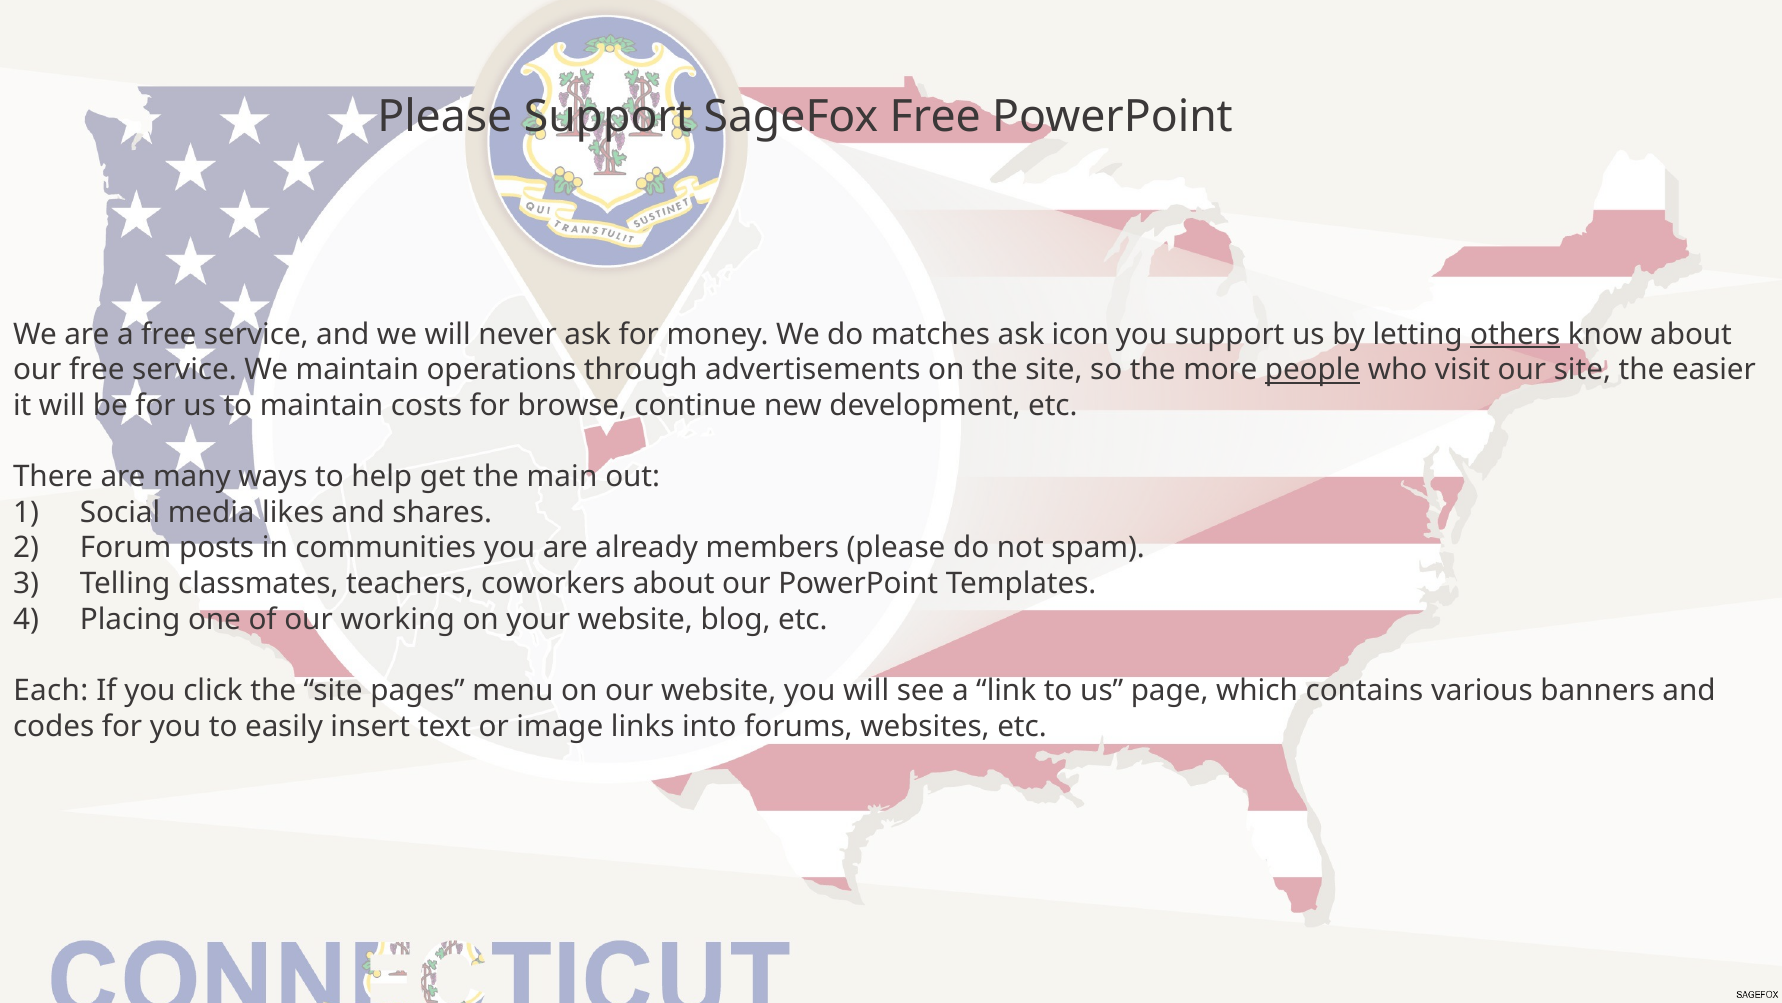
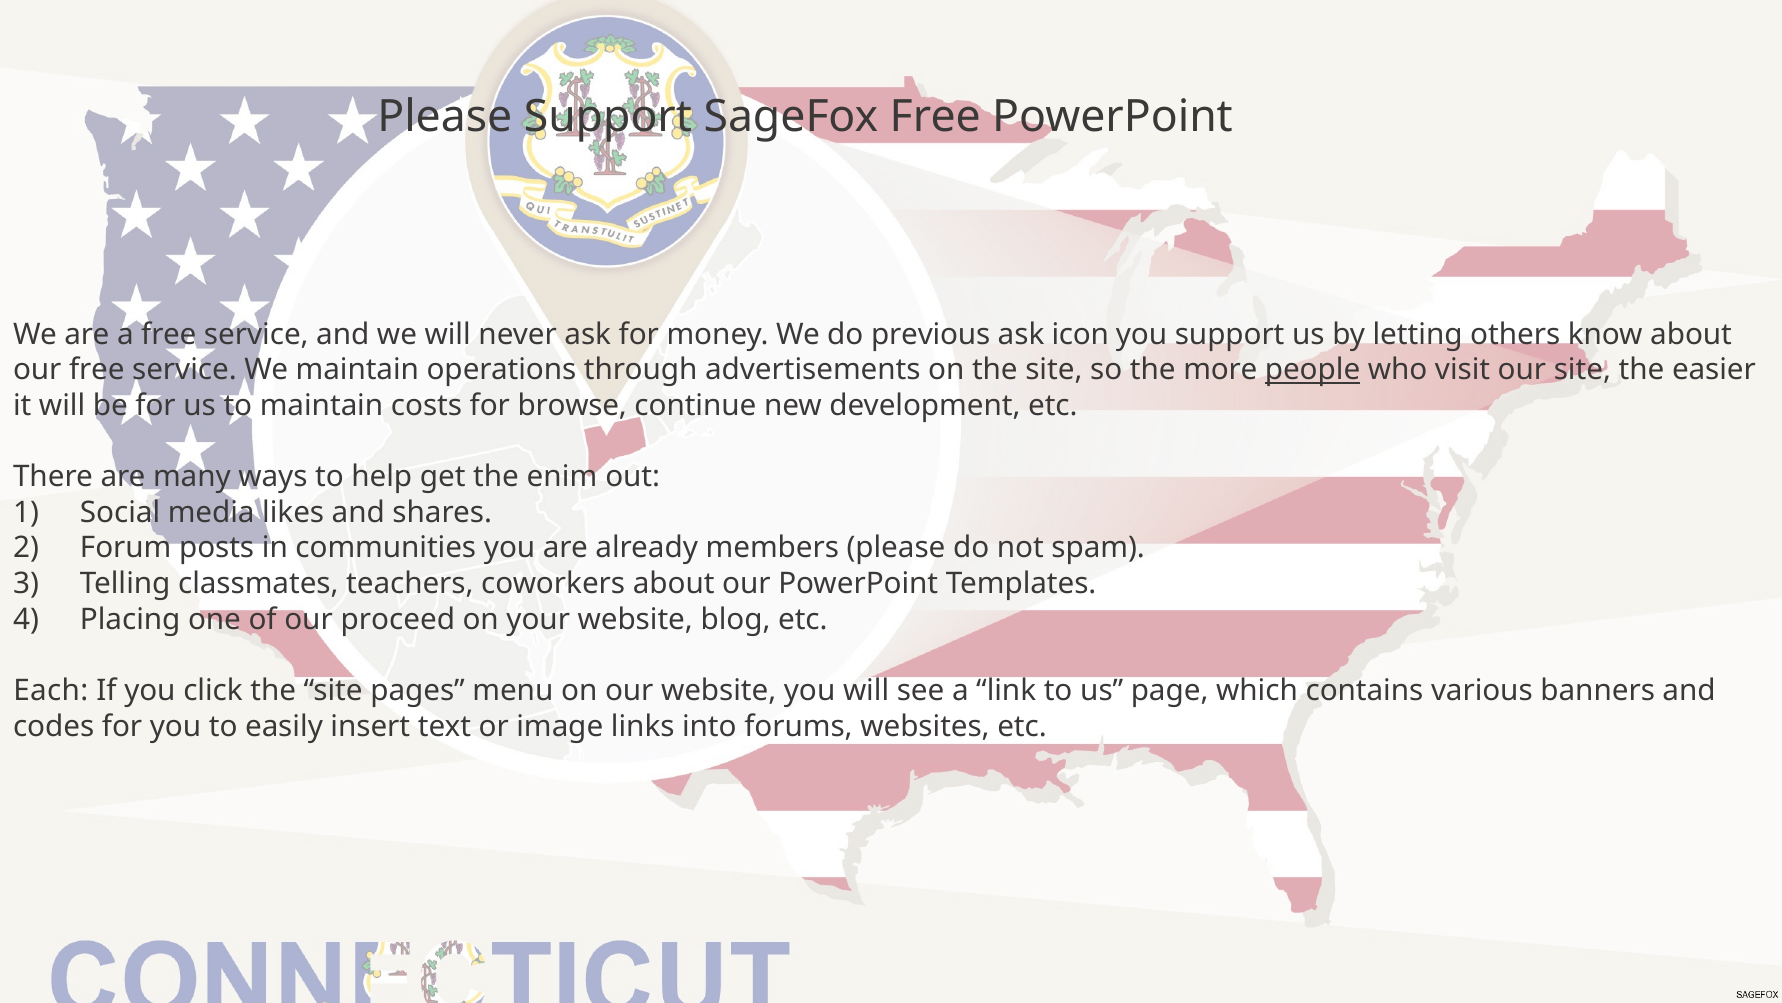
matches: matches -> previous
others underline: present -> none
main: main -> enim
working: working -> proceed
